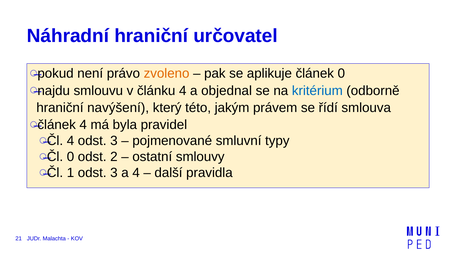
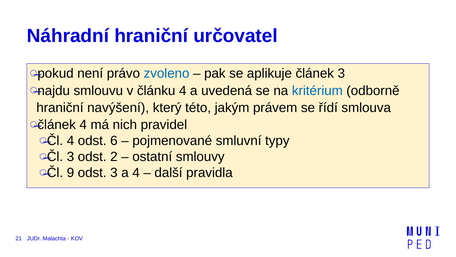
zvoleno colour: orange -> blue
článek 0: 0 -> 3
objednal: objednal -> uvedená
byla: byla -> nich
4 odst 3: 3 -> 6
Čl 0: 0 -> 3
1: 1 -> 9
